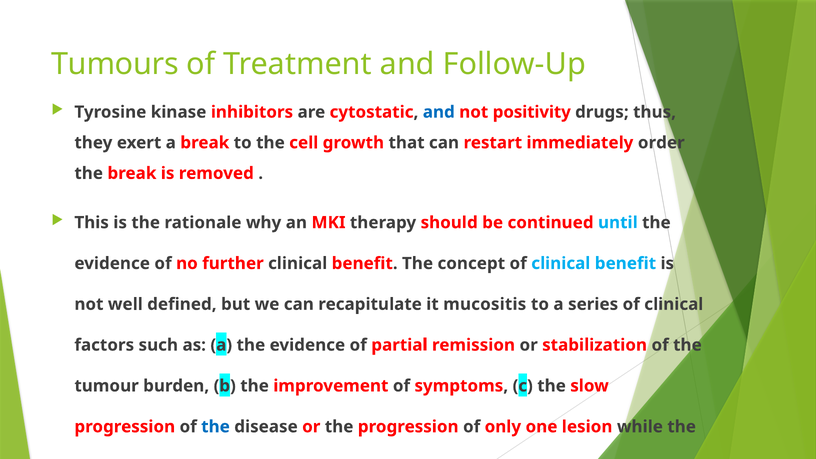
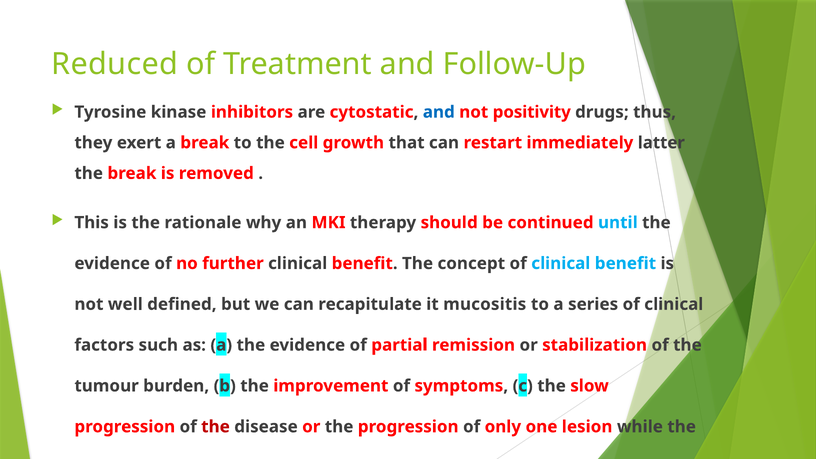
Tumours: Tumours -> Reduced
order: order -> latter
the at (216, 427) colour: blue -> red
